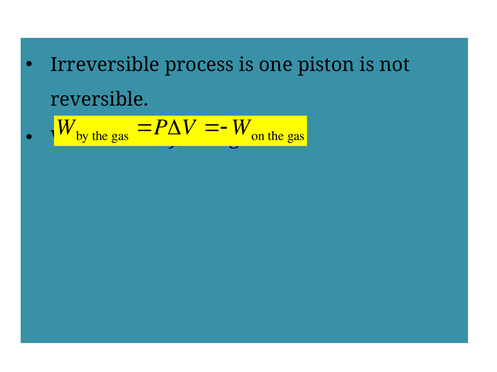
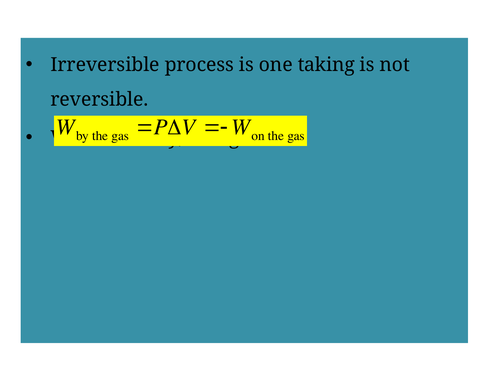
piston: piston -> taking
